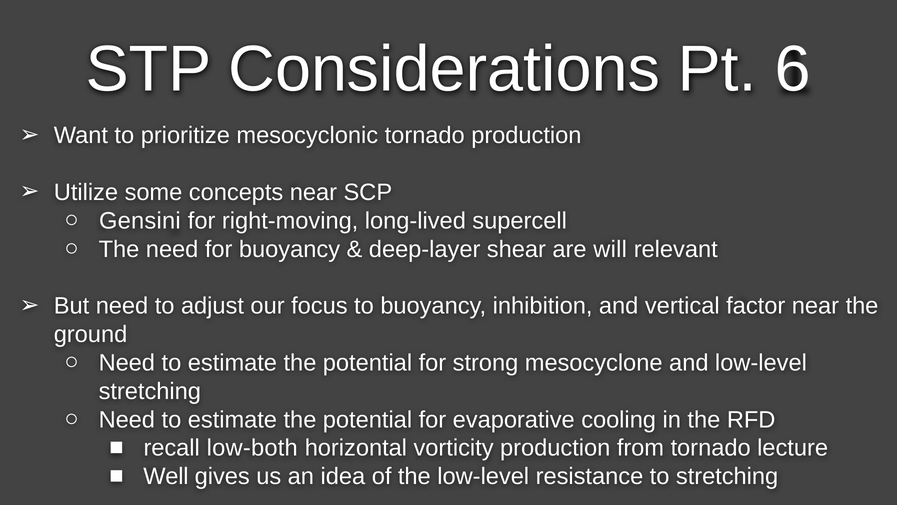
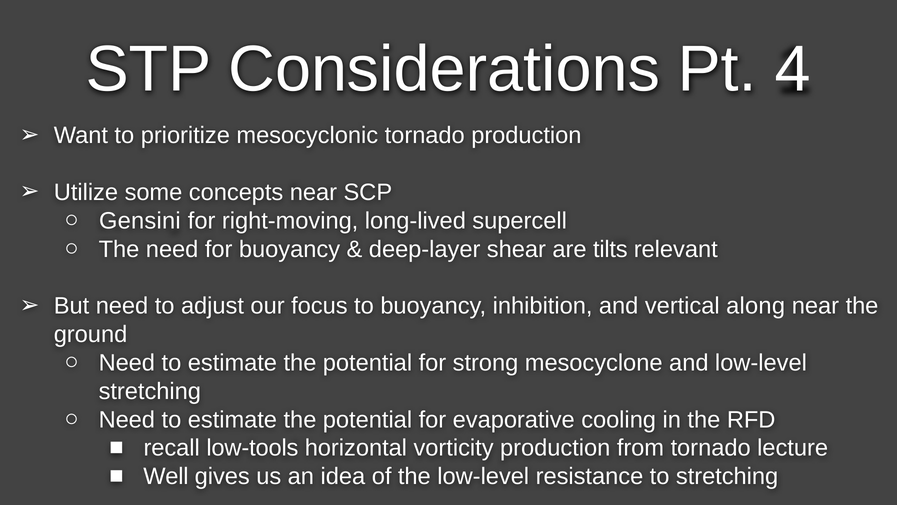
6: 6 -> 4
will: will -> tilts
factor: factor -> along
low-both: low-both -> low-tools
